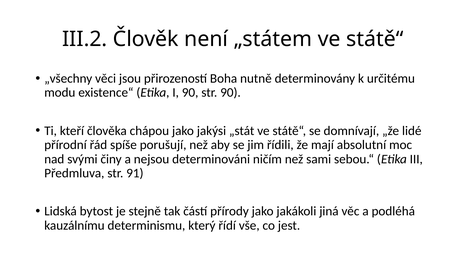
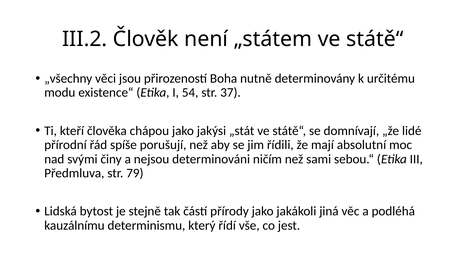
I 90: 90 -> 54
str 90: 90 -> 37
91: 91 -> 79
